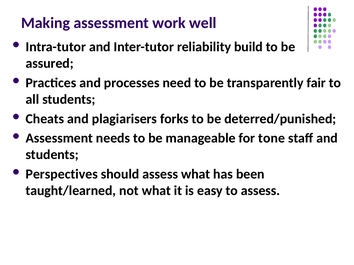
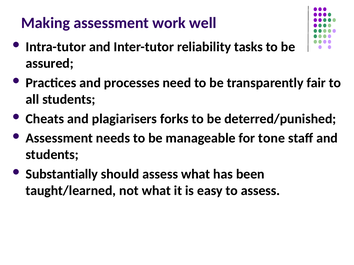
build: build -> tasks
Perspectives: Perspectives -> Substantially
